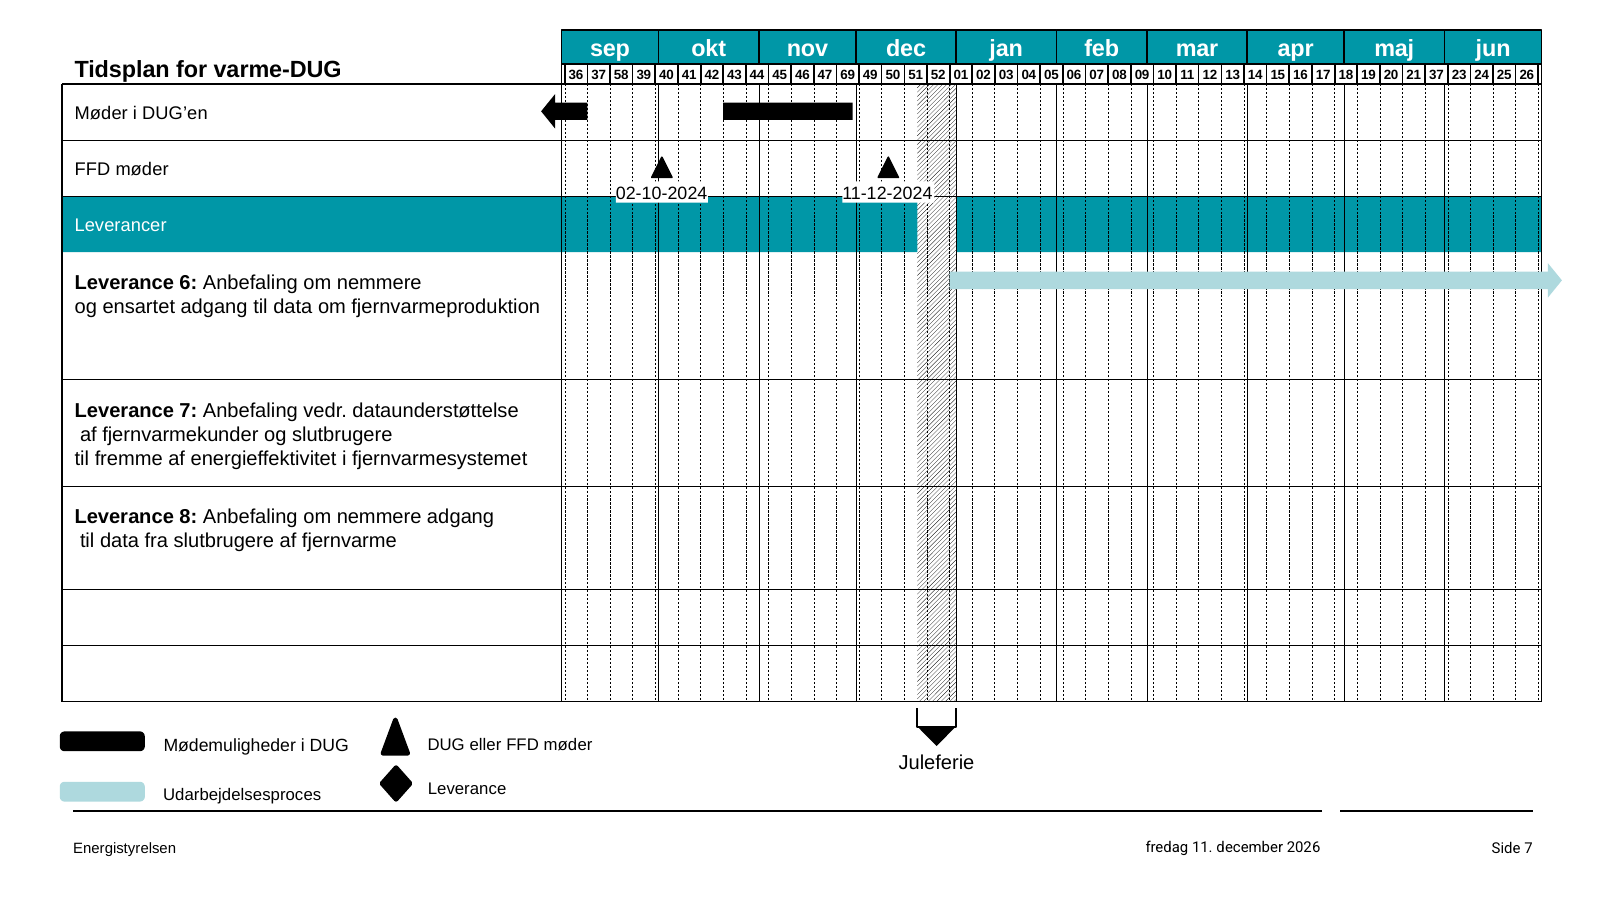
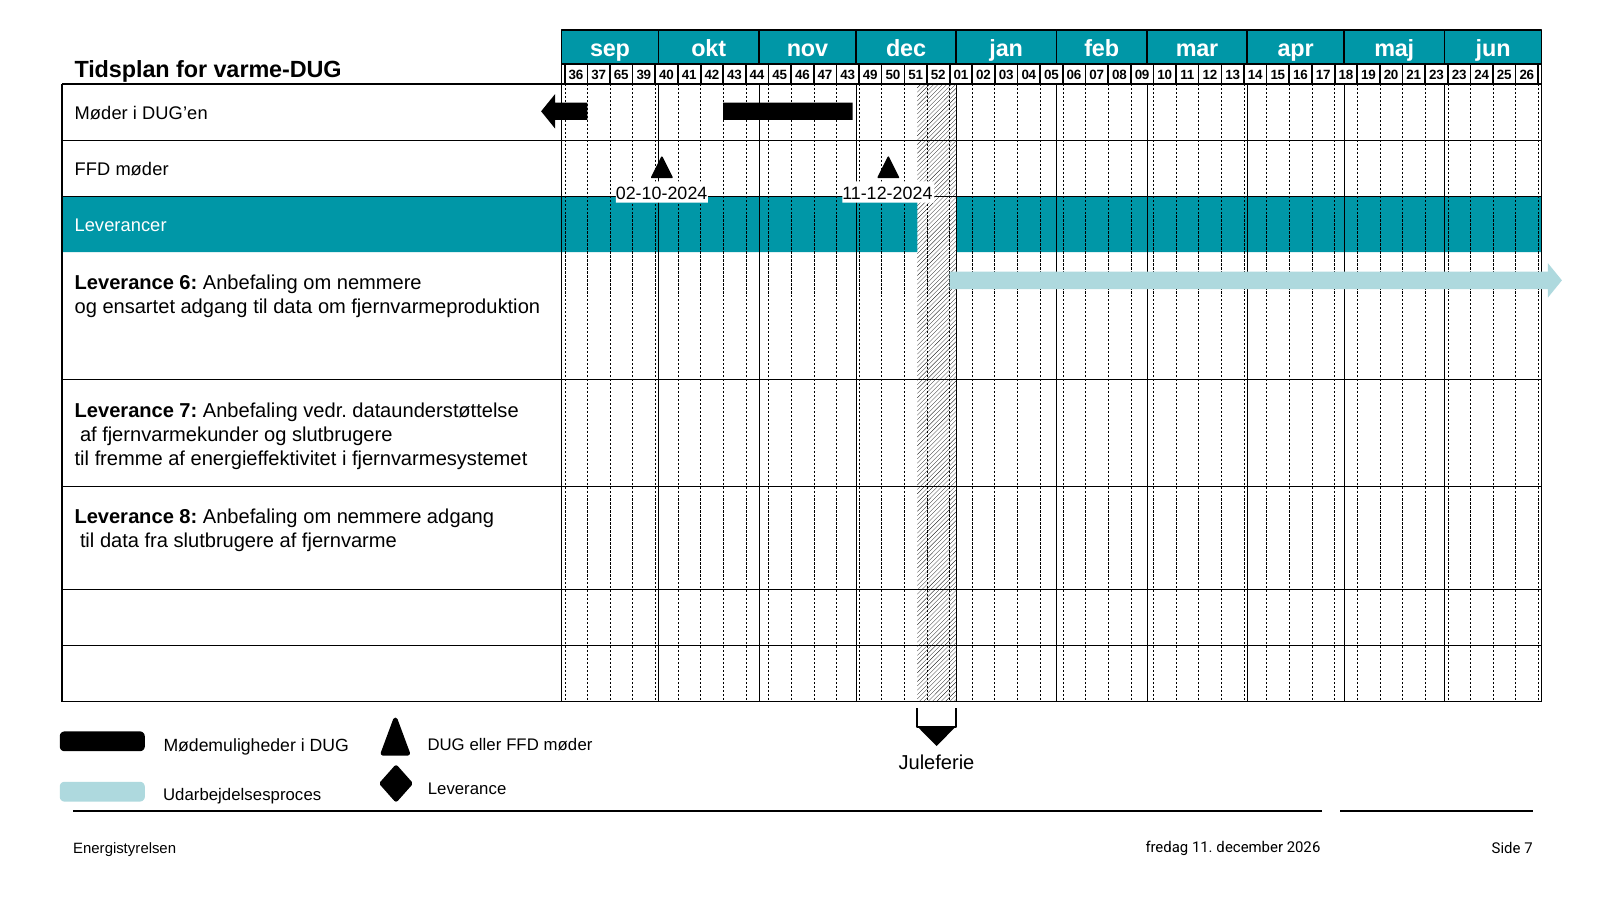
58: 58 -> 65
47 69: 69 -> 43
21 37: 37 -> 23
